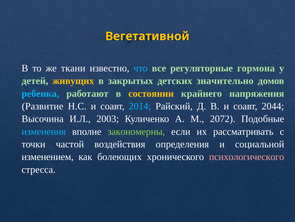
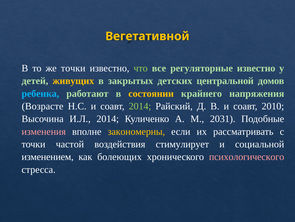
же ткани: ткани -> точки
что colour: light blue -> light green
регуляторные гормона: гормона -> известно
значительно: значительно -> центральной
Развитие: Развитие -> Возрасте
2014 at (140, 106) colour: light blue -> light green
2044: 2044 -> 2010
И.Л 2003: 2003 -> 2014
2072: 2072 -> 2031
изменения colour: light blue -> pink
закономерны colour: light green -> yellow
определения: определения -> стимулирует
